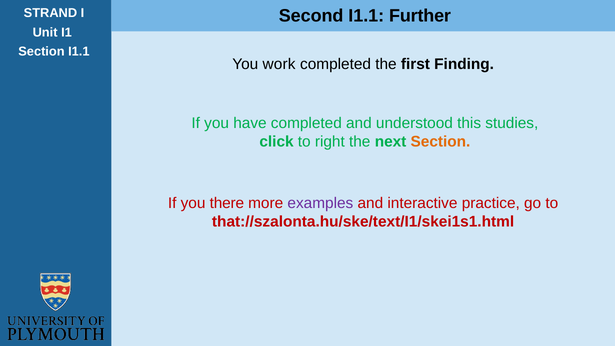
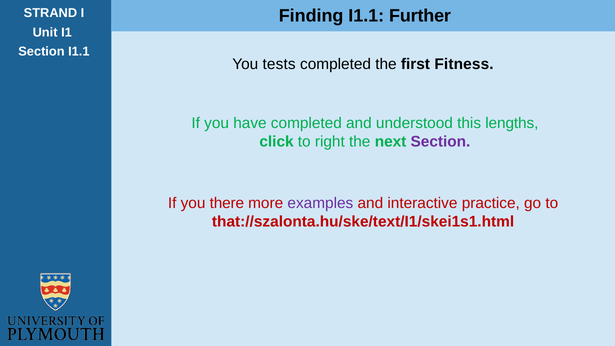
Second: Second -> Finding
work: work -> tests
Finding: Finding -> Fitness
studies: studies -> lengths
Section at (440, 142) colour: orange -> purple
